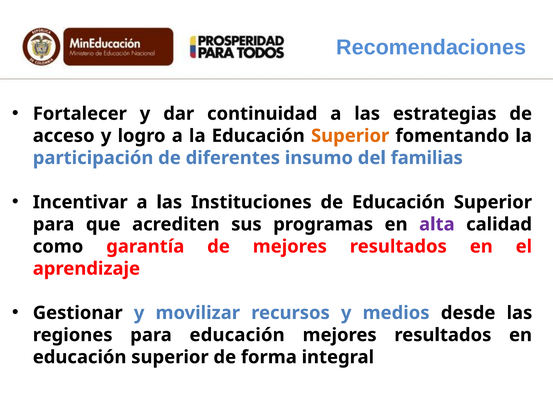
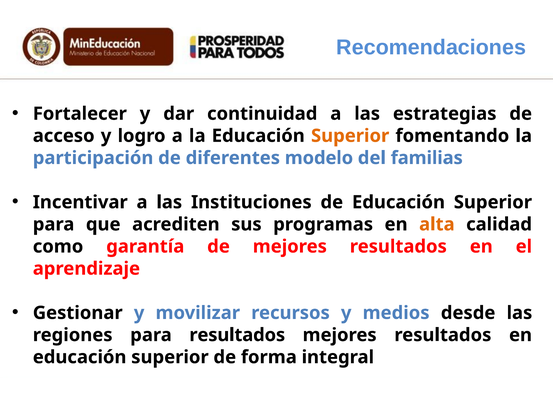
insumo: insumo -> modelo
alta colour: purple -> orange
para educación: educación -> resultados
